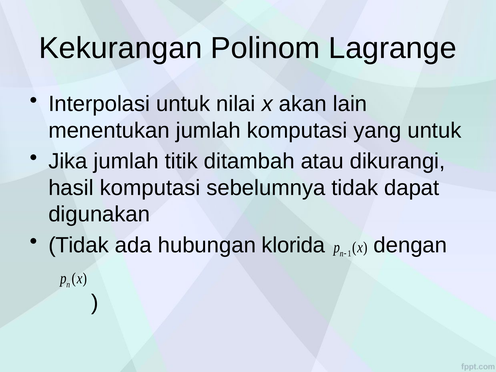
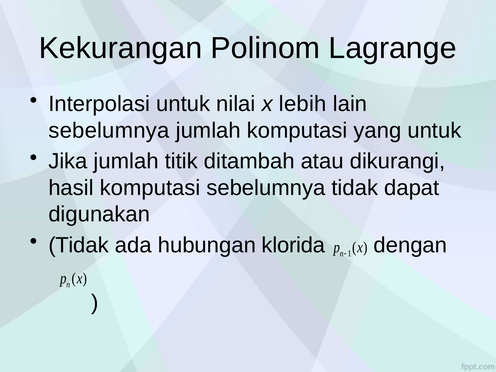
akan: akan -> lebih
menentukan at (109, 131): menentukan -> sebelumnya
